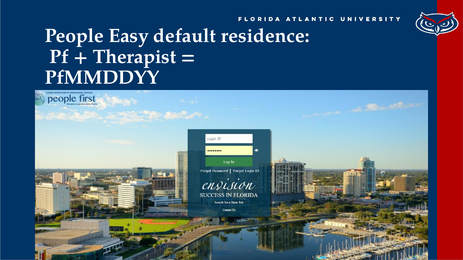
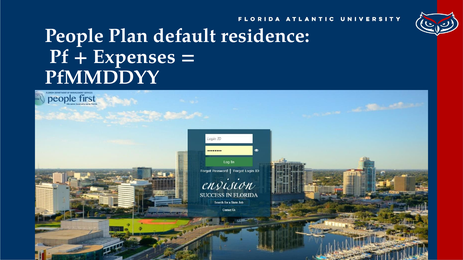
Easy: Easy -> Plan
Therapist: Therapist -> Expenses
